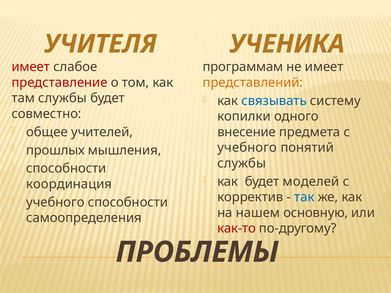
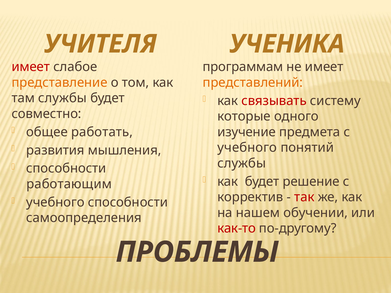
представление colour: red -> orange
связывать colour: blue -> red
копилки: копилки -> которые
учителей: учителей -> работать
внесение: внесение -> изучение
прошлых: прошлых -> развития
моделей: моделей -> решение
координация: координация -> работающим
так colour: blue -> red
основную: основную -> обучении
